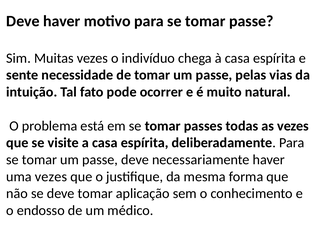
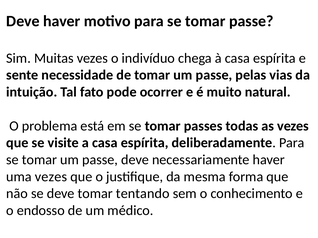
aplicação: aplicação -> tentando
